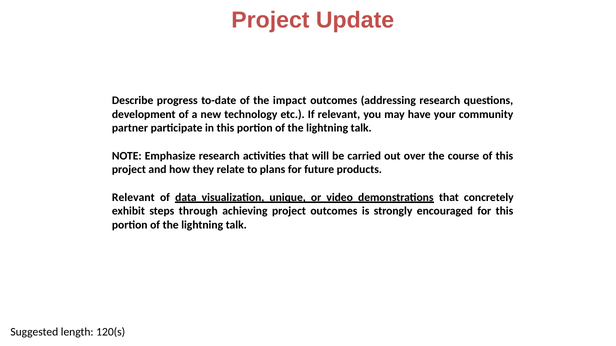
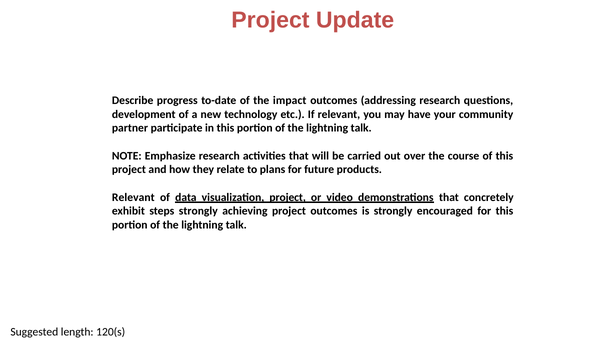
visualization unique: unique -> project
steps through: through -> strongly
